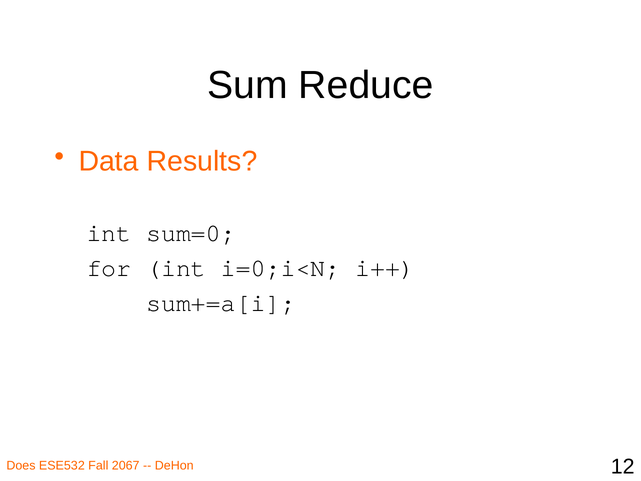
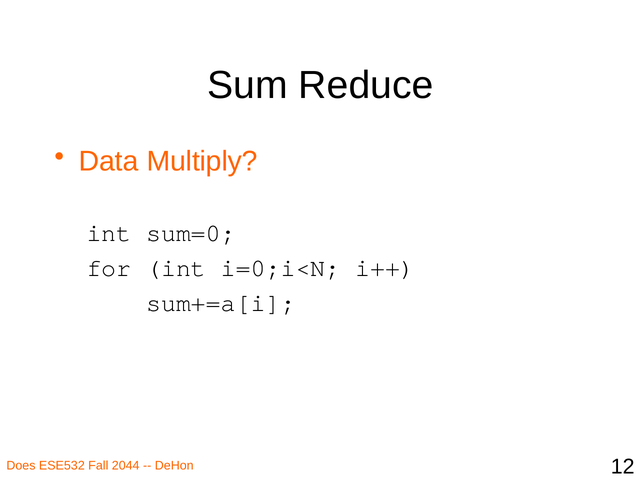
Results: Results -> Multiply
2067: 2067 -> 2044
